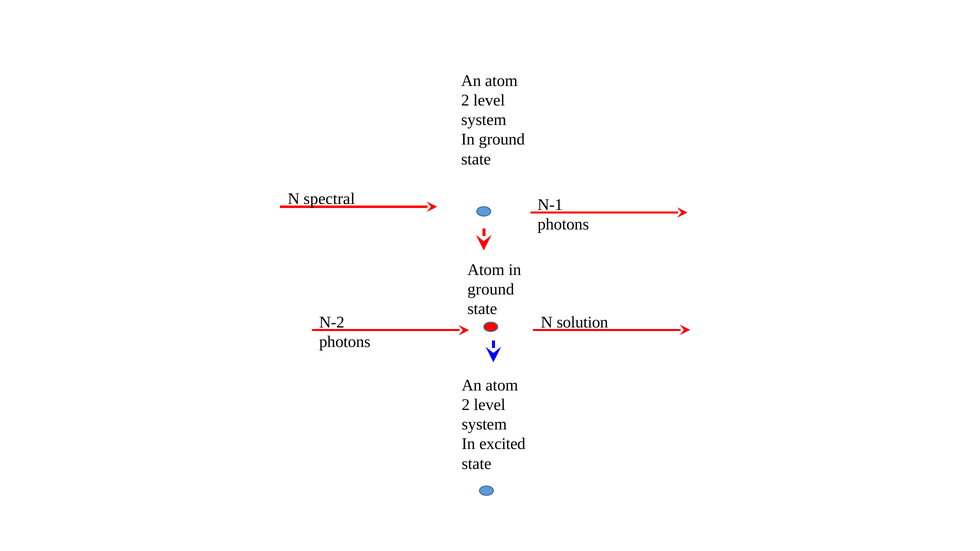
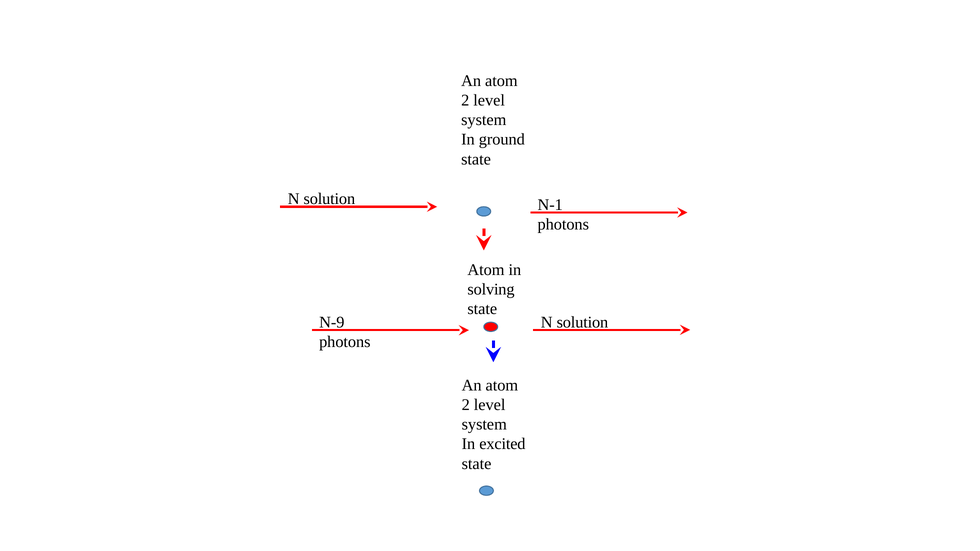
spectral at (329, 199): spectral -> solution
ground at (491, 290): ground -> solving
N-2: N-2 -> N-9
